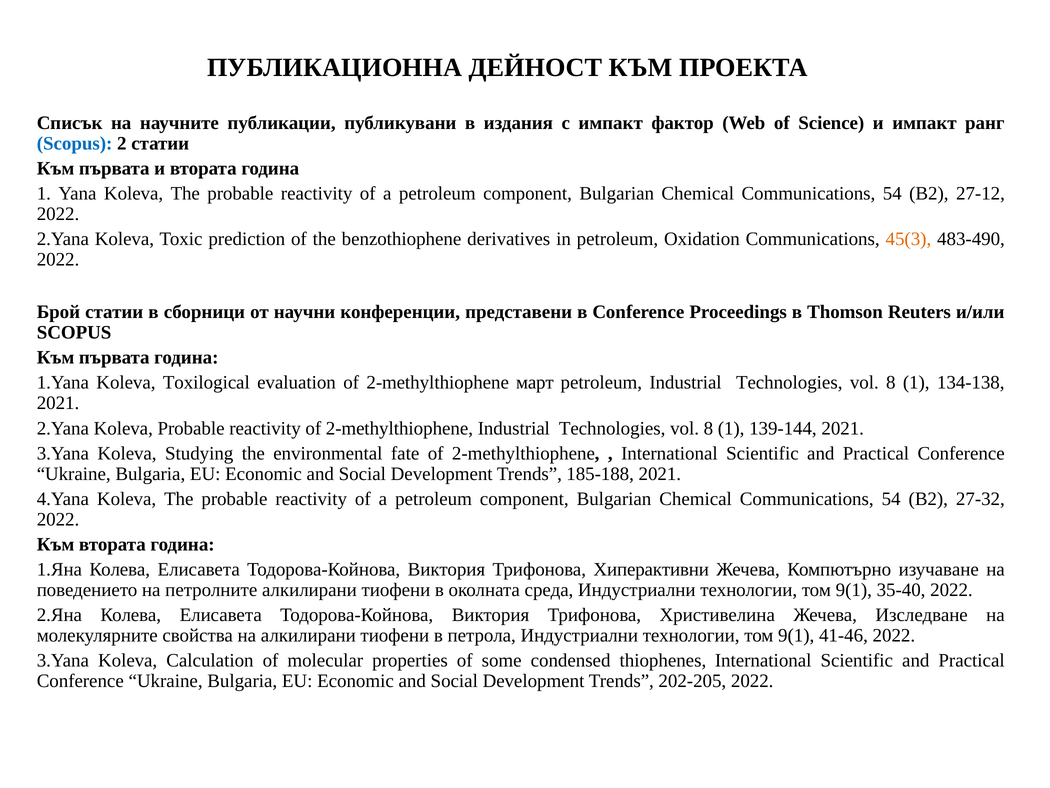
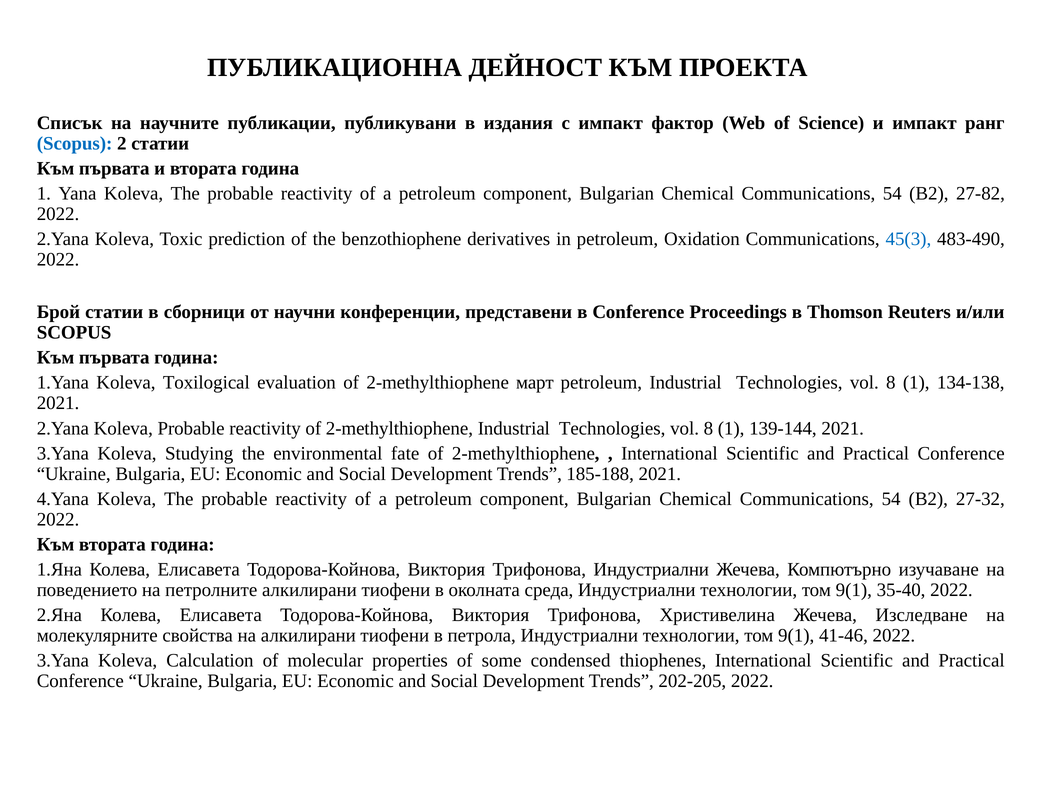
27-12: 27-12 -> 27-82
45(3 colour: orange -> blue
Трифонова Хиперактивни: Хиперактивни -> Индустриални
